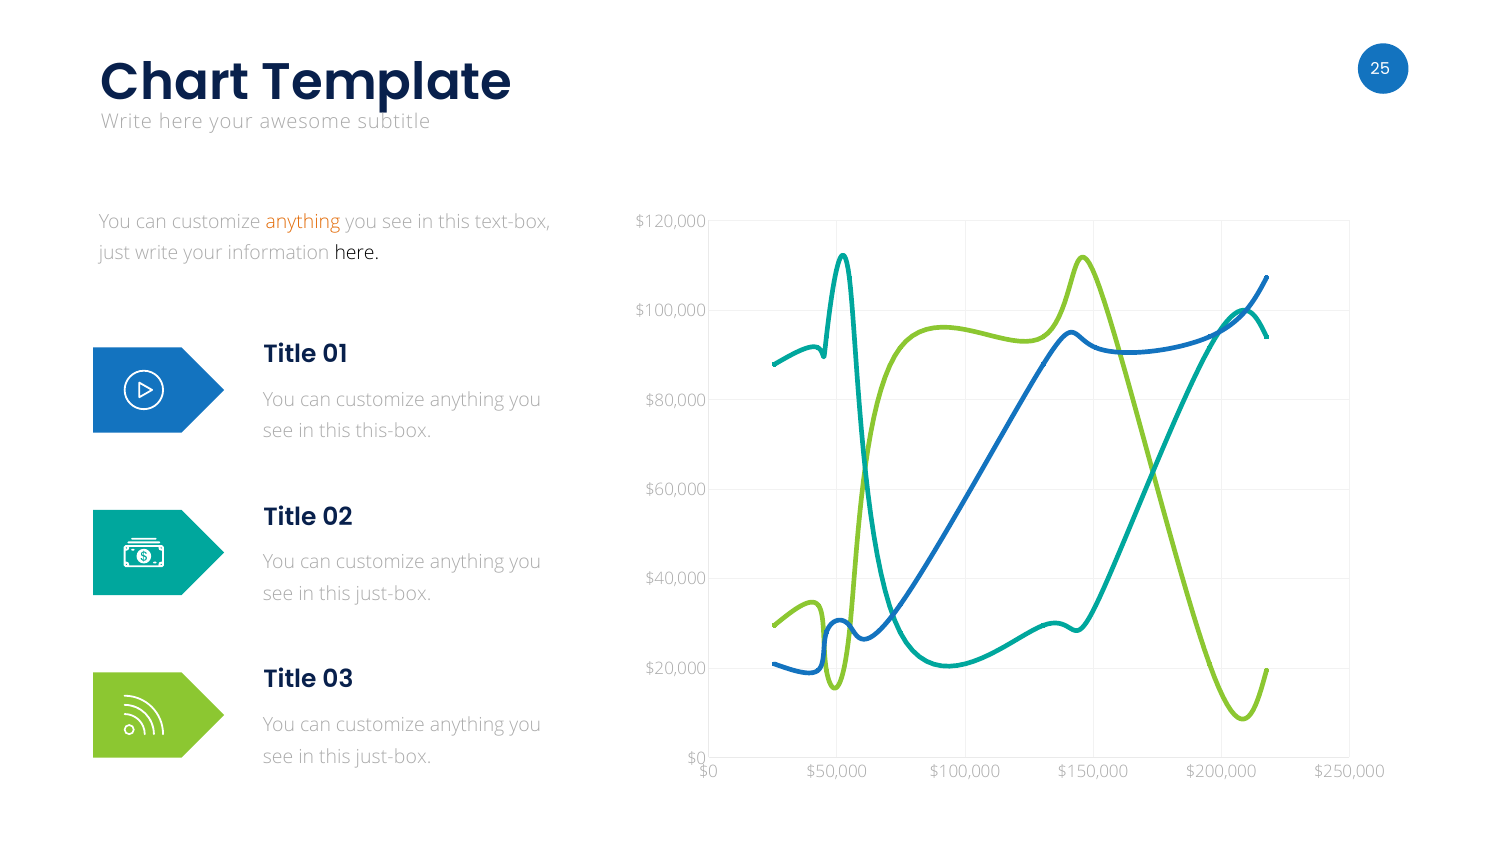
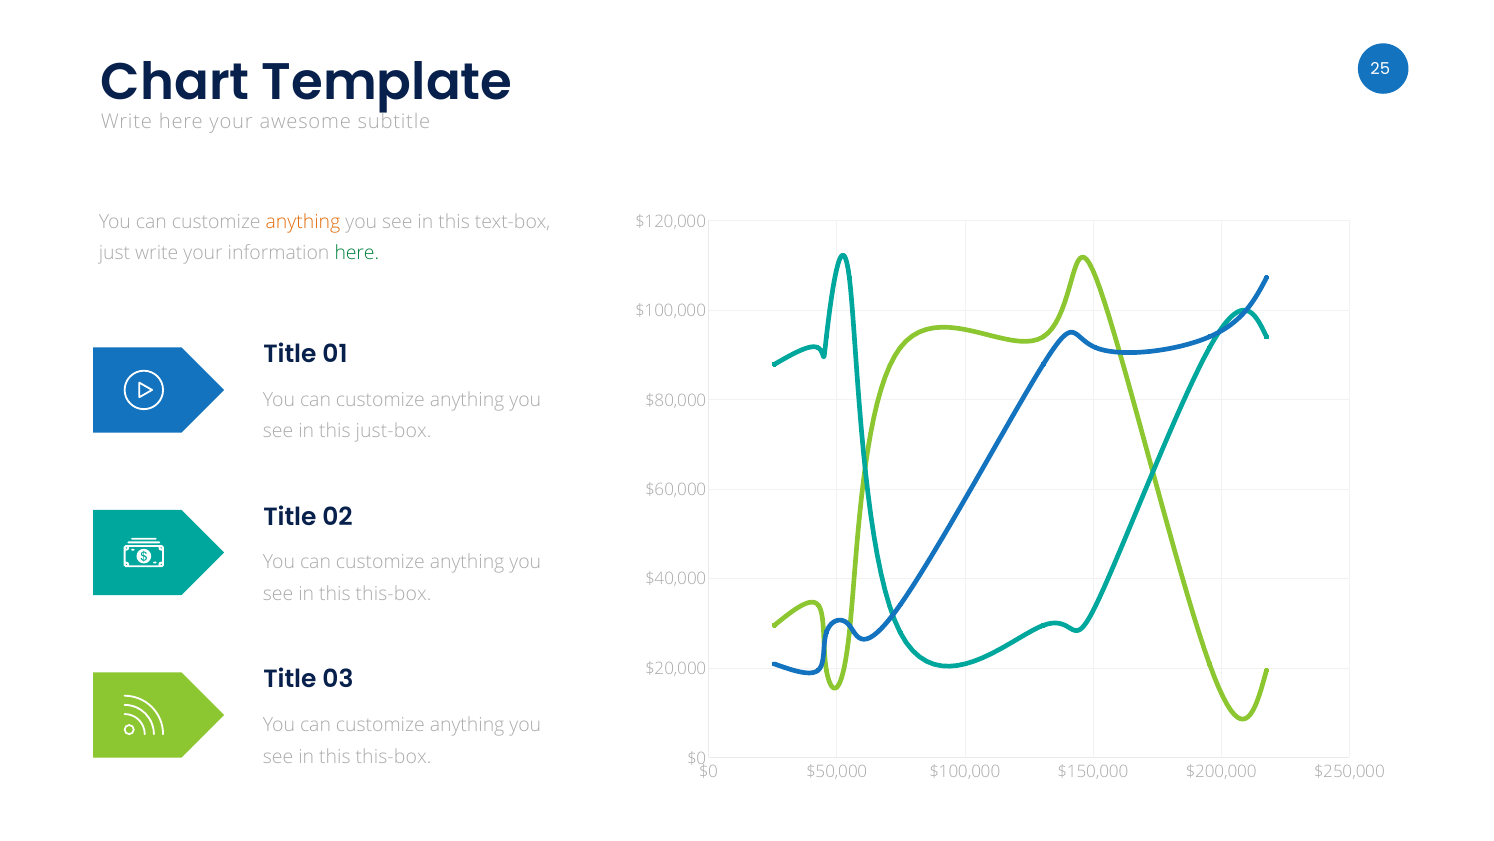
here at (357, 253) colour: black -> green
this-box: this-box -> just-box
just-box at (394, 594): just-box -> this-box
just-box at (394, 756): just-box -> this-box
